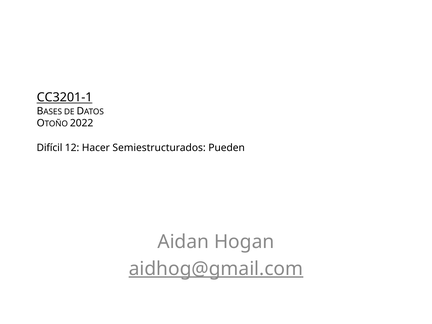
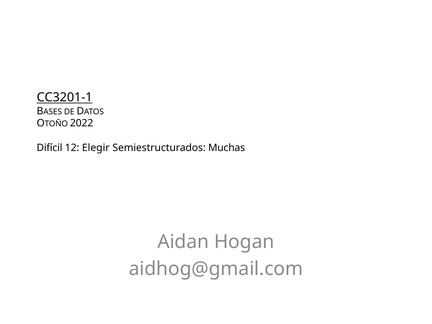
Hacer: Hacer -> Elegir
Pueden: Pueden -> Muchas
aidhog@gmail.com underline: present -> none
